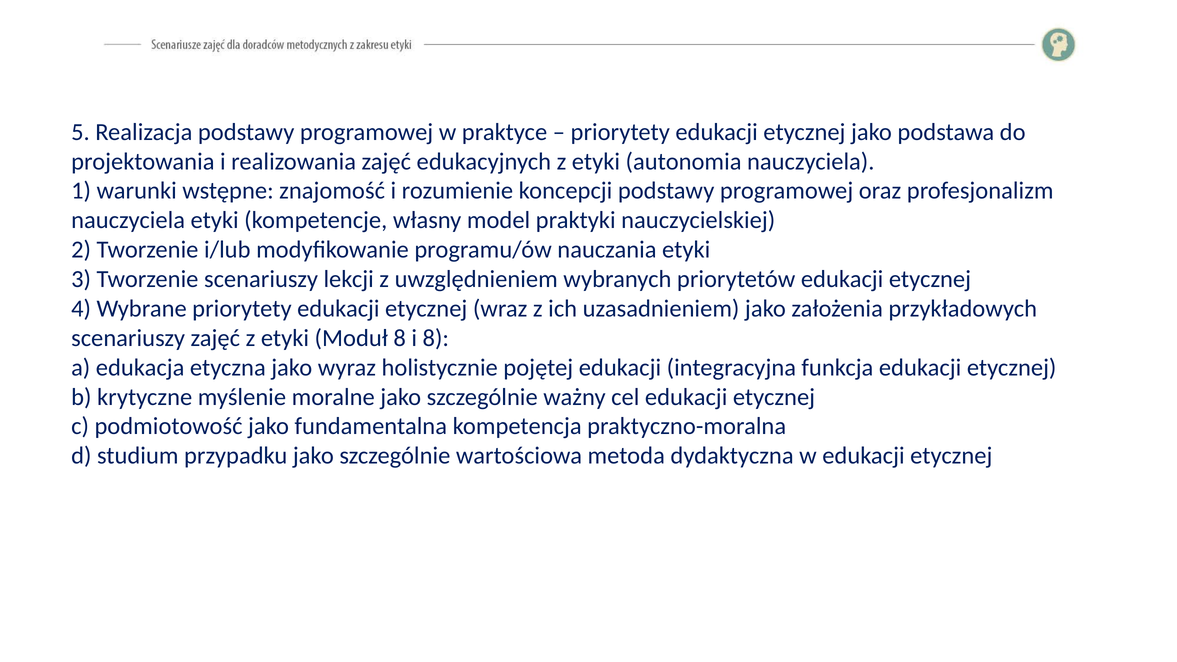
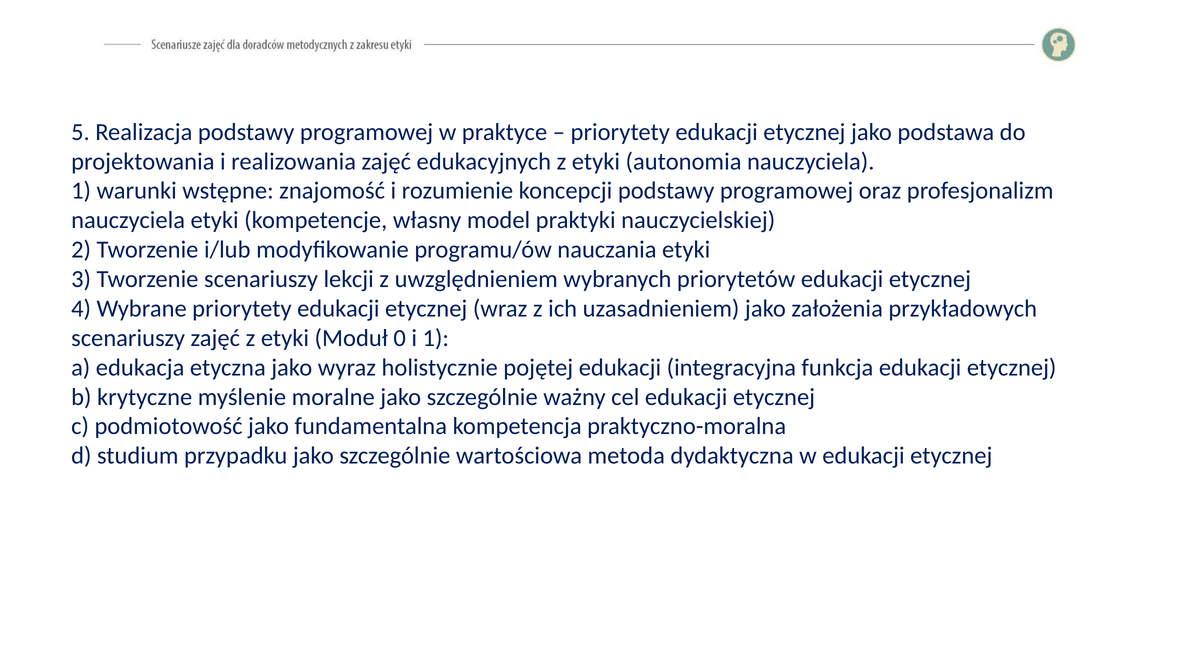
Moduł 8: 8 -> 0
i 8: 8 -> 1
